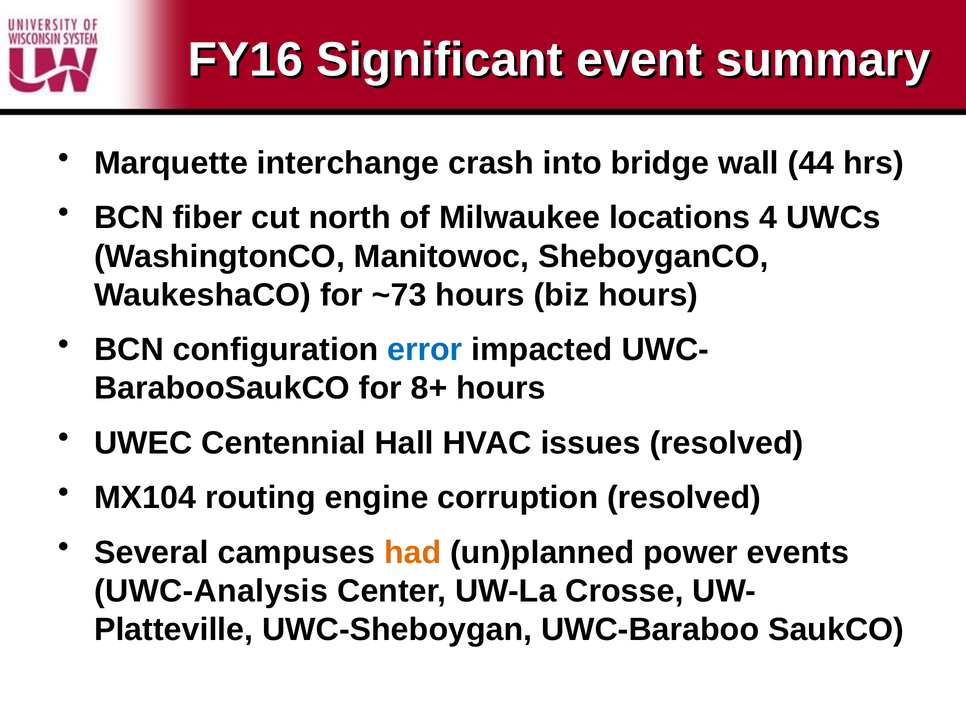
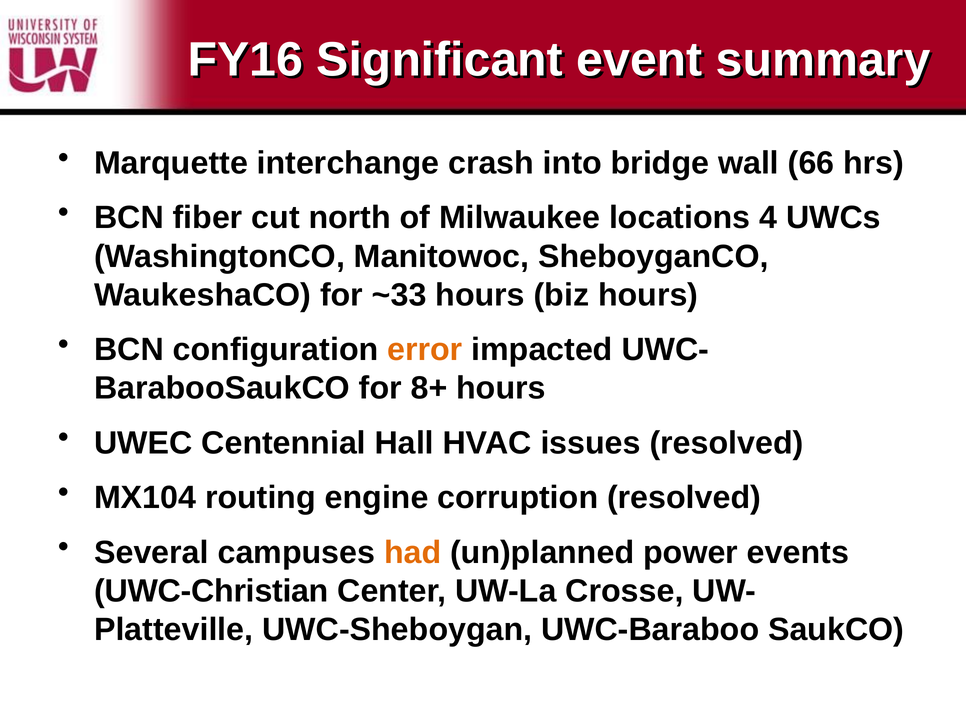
44: 44 -> 66
~73: ~73 -> ~33
error colour: blue -> orange
UWC-Analysis: UWC-Analysis -> UWC-Christian
